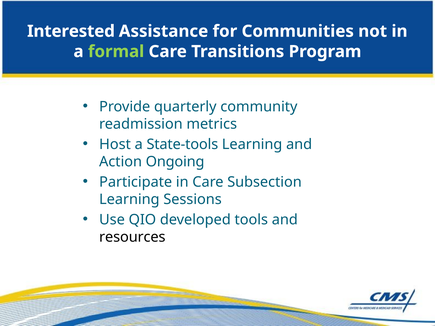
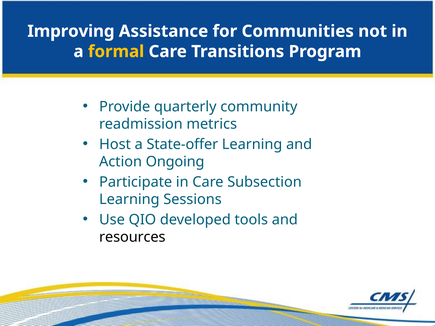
Interested: Interested -> Improving
formal colour: light green -> yellow
State-tools: State-tools -> State-offer
